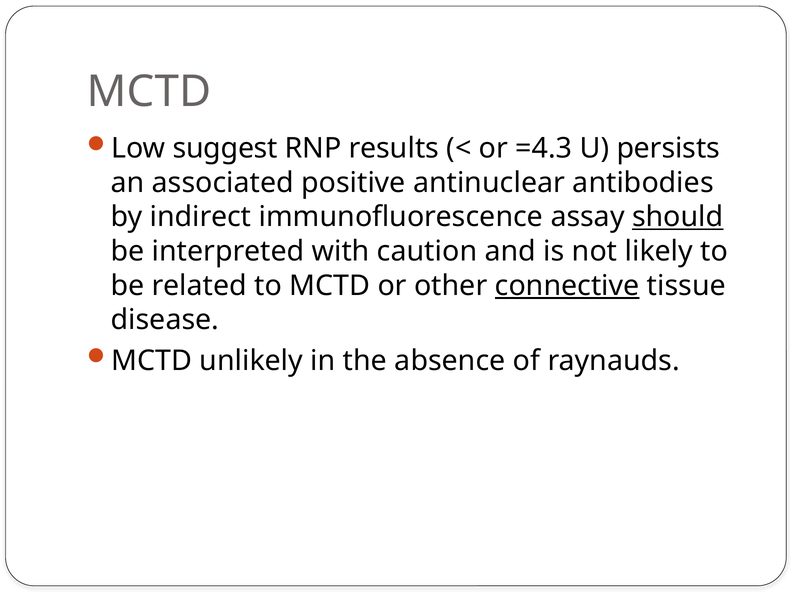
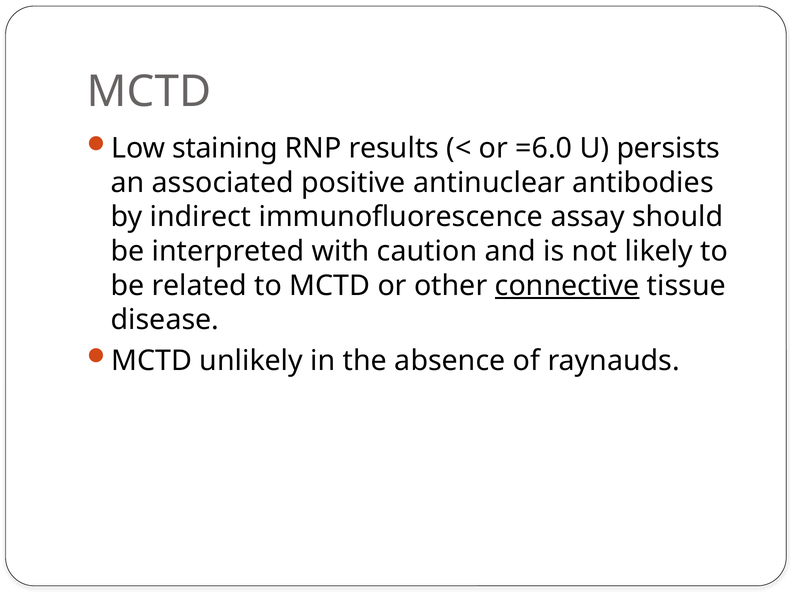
suggest: suggest -> staining
=4.3: =4.3 -> =6.0
should underline: present -> none
